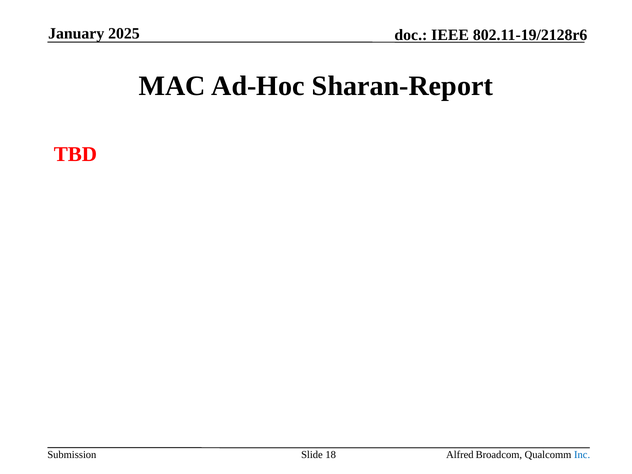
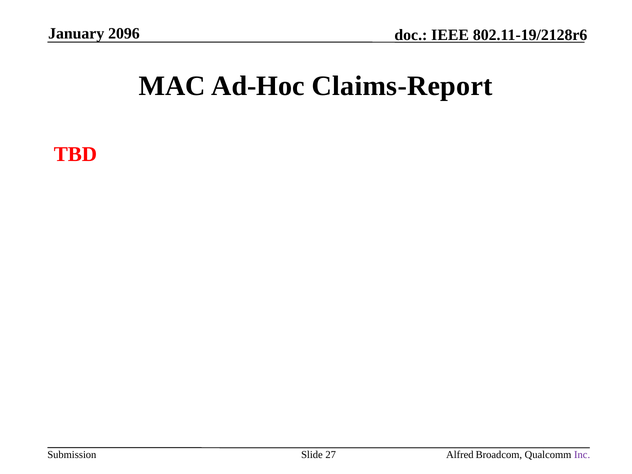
2025: 2025 -> 2096
Sharan-Report: Sharan-Report -> Claims-Report
18: 18 -> 27
Inc colour: blue -> purple
